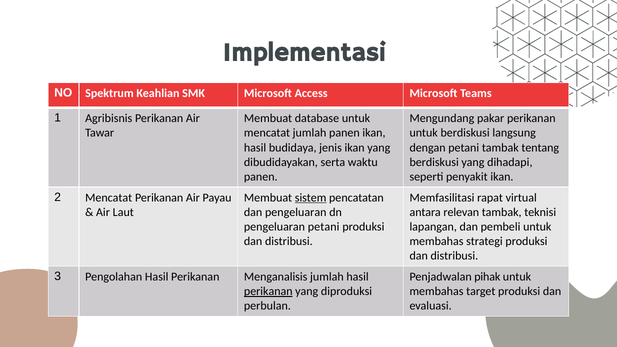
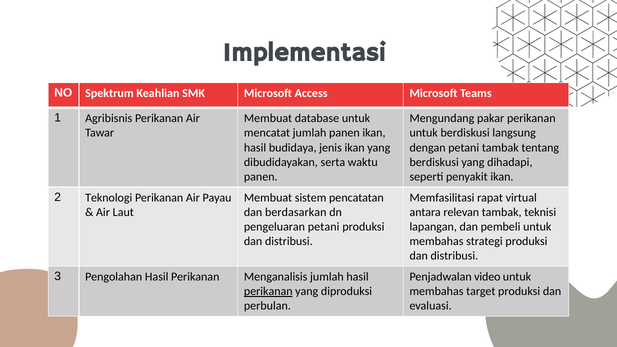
2 Mencatat: Mencatat -> Teknologi
sistem underline: present -> none
dan pengeluaran: pengeluaran -> berdasarkan
pihak: pihak -> video
